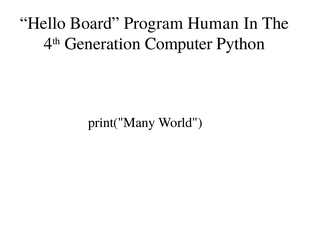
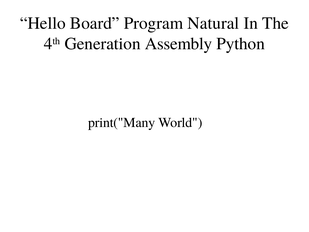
Human: Human -> Natural
Computer: Computer -> Assembly
